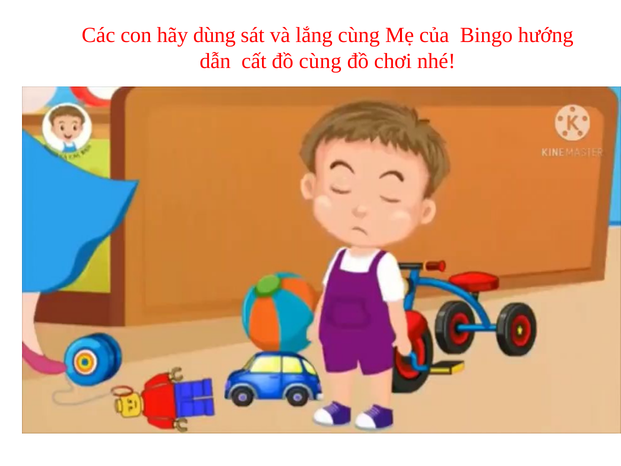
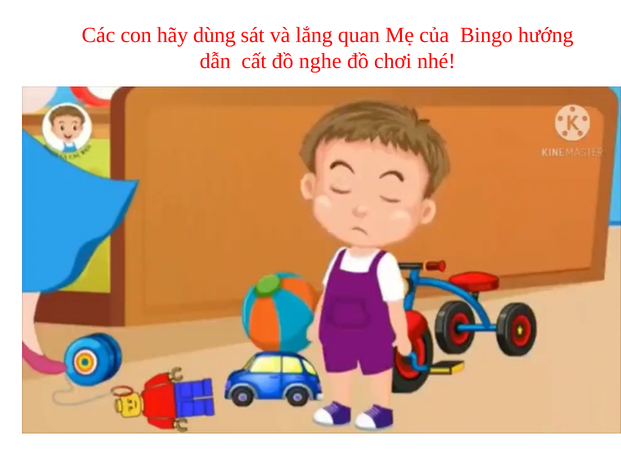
lắng cùng: cùng -> quan
đồ cùng: cùng -> nghe
